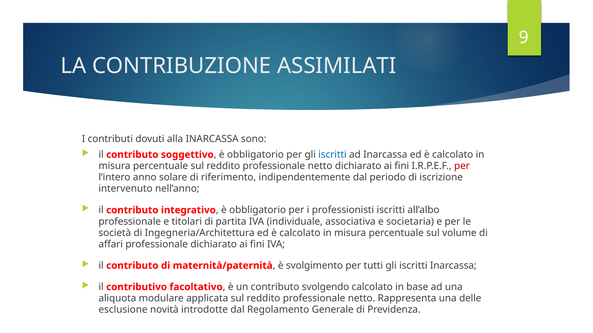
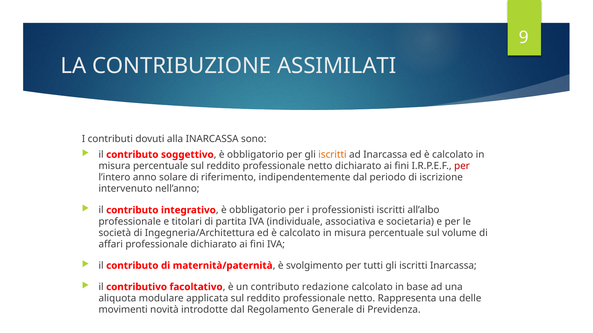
iscritti at (332, 155) colour: blue -> orange
svolgendo: svolgendo -> redazione
esclusione: esclusione -> movimenti
